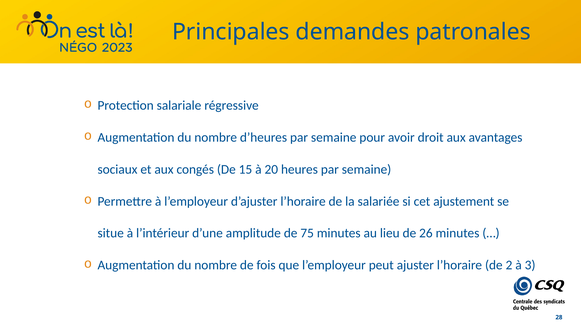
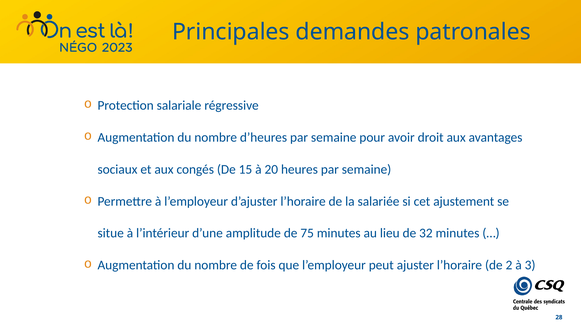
26: 26 -> 32
